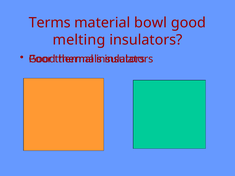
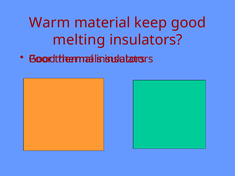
Terms: Terms -> Warm
bowl: bowl -> keep
